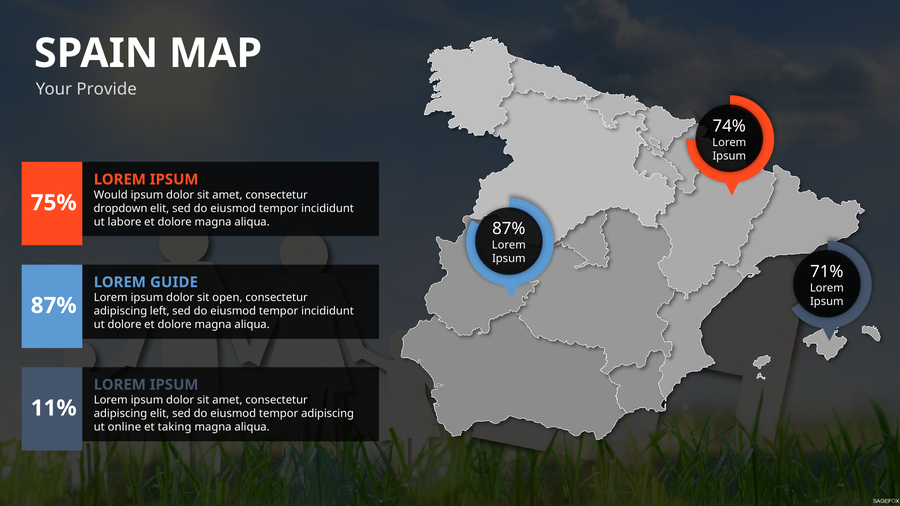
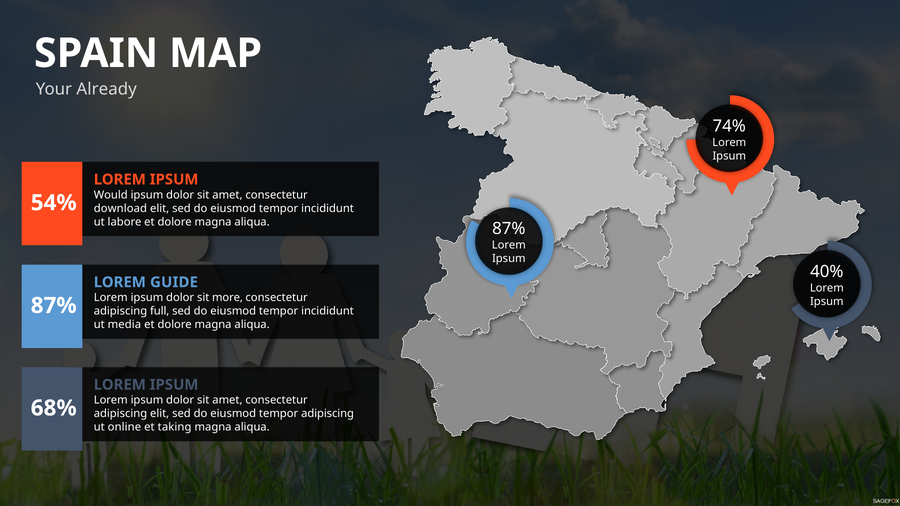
Provide: Provide -> Already
75%: 75% -> 54%
dropdown: dropdown -> download
71%: 71% -> 40%
open: open -> more
left: left -> full
ut dolore: dolore -> media
11%: 11% -> 68%
